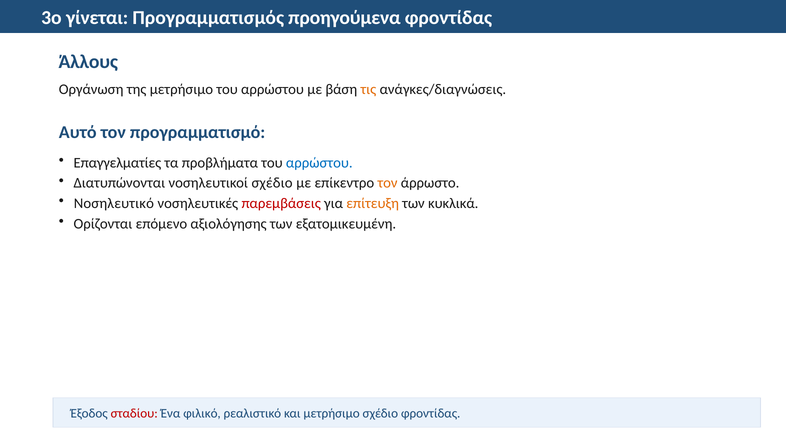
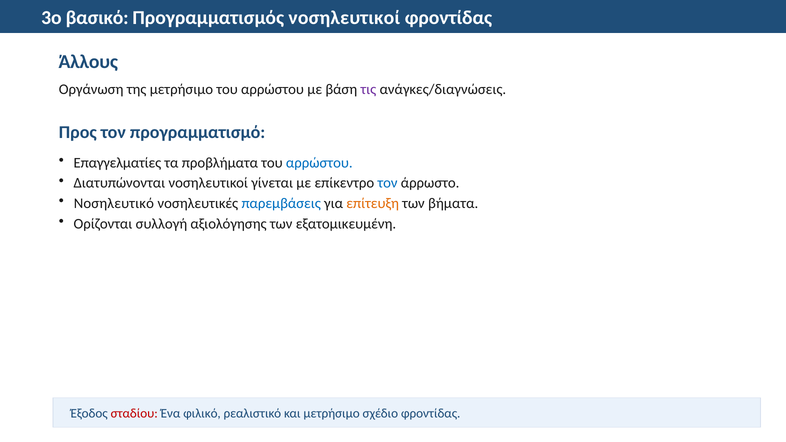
γίνεται: γίνεται -> βασικό
Προγραμματισμός προηγούμενα: προηγούμενα -> νοσηλευτικοί
τις colour: orange -> purple
Αυτό: Αυτό -> Προς
νοσηλευτικοί σχέδιο: σχέδιο -> γίνεται
τον at (388, 183) colour: orange -> blue
παρεμβάσεις colour: red -> blue
κυκλικά: κυκλικά -> βήματα
επόμενο: επόμενο -> συλλογή
